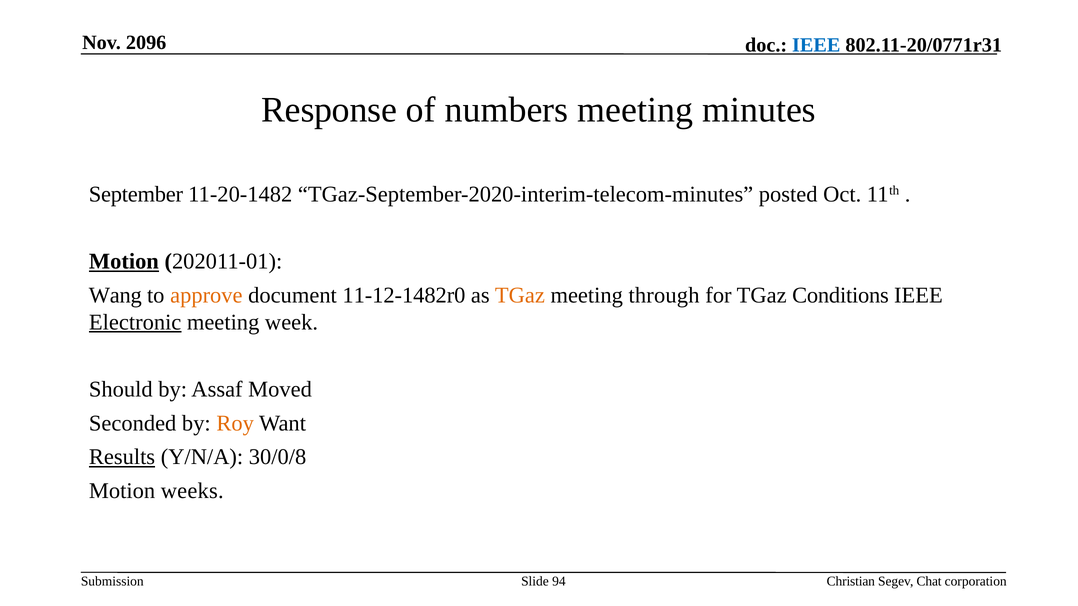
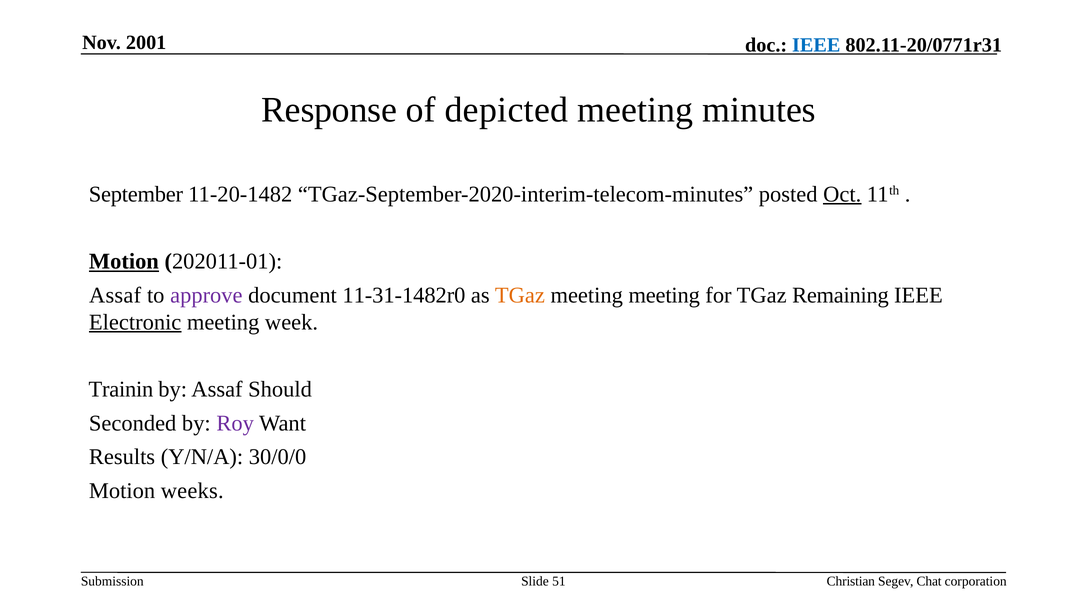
2096: 2096 -> 2001
numbers: numbers -> depicted
Oct underline: none -> present
Wang at (115, 295): Wang -> Assaf
approve colour: orange -> purple
11-12-1482r0: 11-12-1482r0 -> 11-31-1482r0
meeting through: through -> meeting
Conditions: Conditions -> Remaining
Should: Should -> Trainin
Moved: Moved -> Should
Roy colour: orange -> purple
Results underline: present -> none
30/0/8: 30/0/8 -> 30/0/0
94: 94 -> 51
